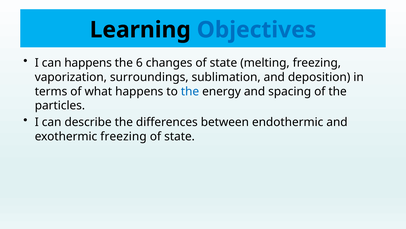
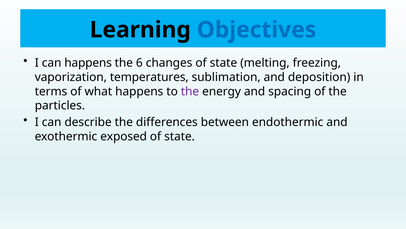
surroundings: surroundings -> temperatures
the at (190, 91) colour: blue -> purple
exothermic freezing: freezing -> exposed
